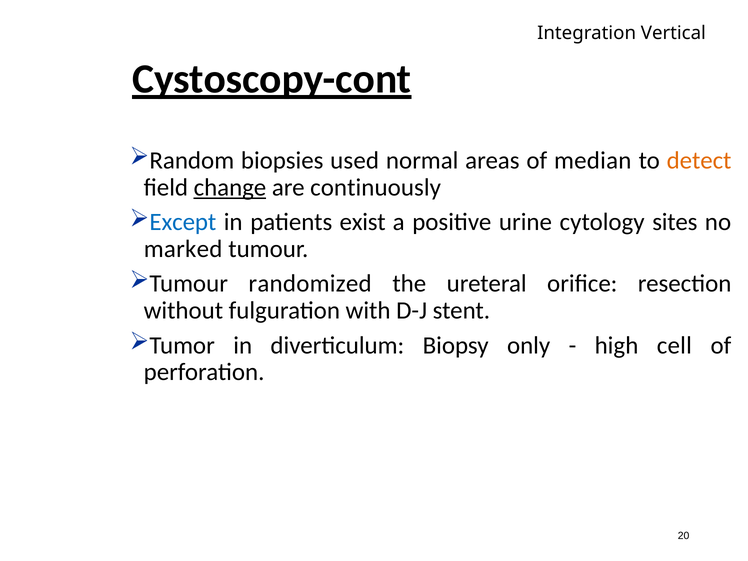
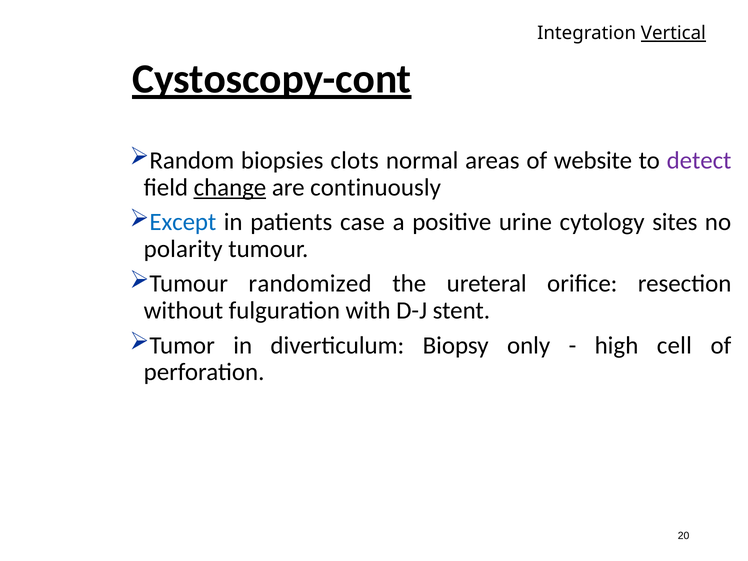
Vertical underline: none -> present
used: used -> clots
median: median -> website
detect colour: orange -> purple
exist: exist -> case
marked: marked -> polarity
